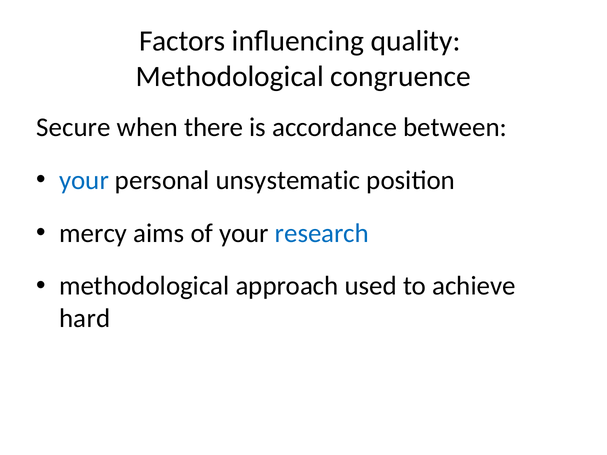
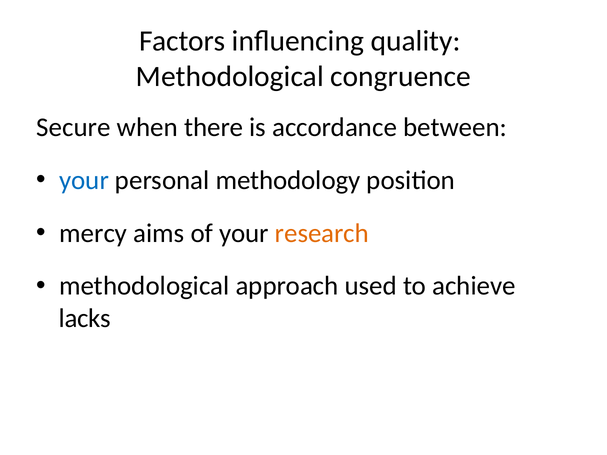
unsystematic: unsystematic -> methodology
research colour: blue -> orange
hard: hard -> lacks
